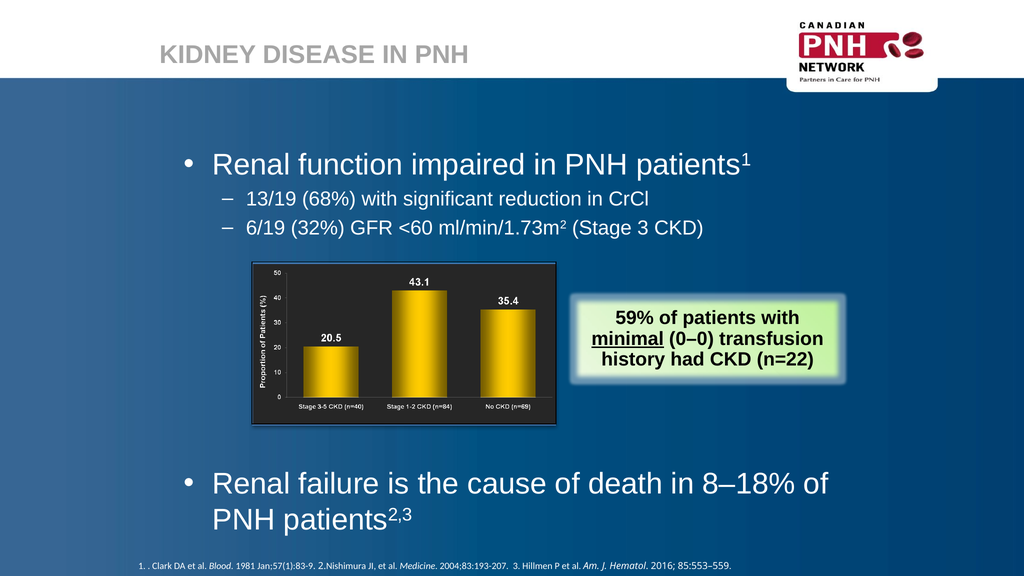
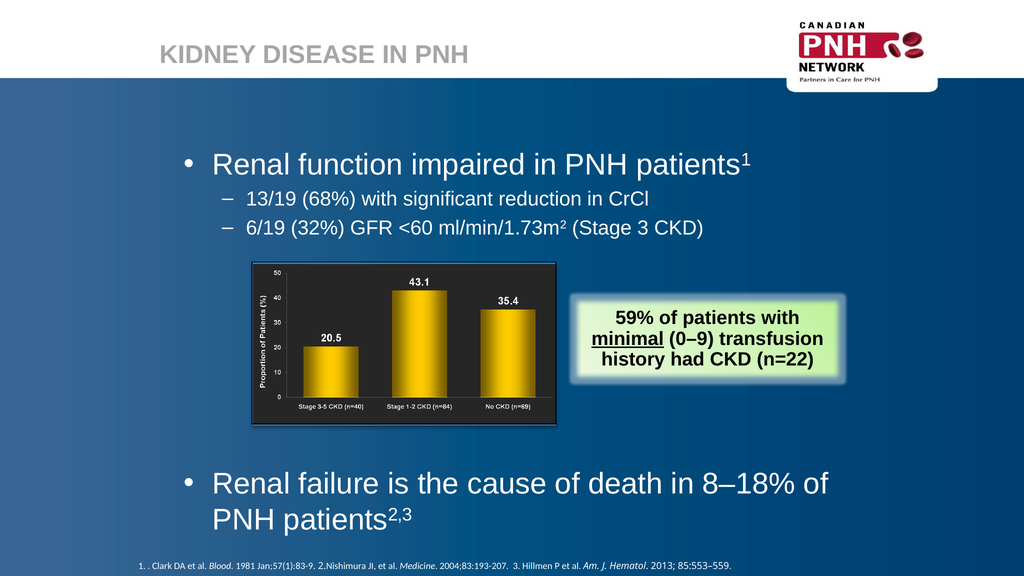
0–0: 0–0 -> 0–9
2016: 2016 -> 2013
